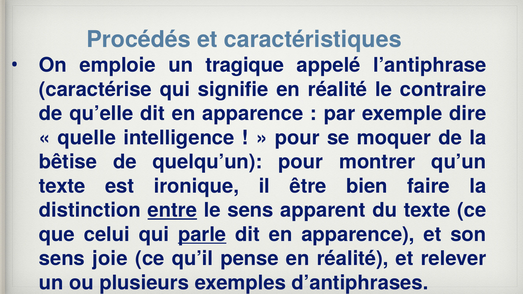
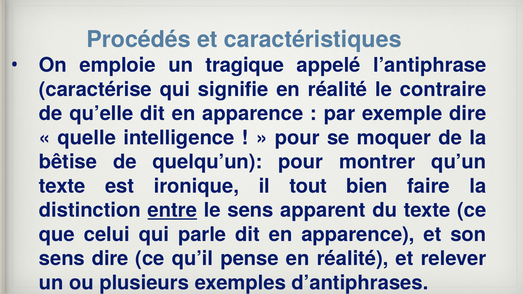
être: être -> tout
parle underline: present -> none
sens joie: joie -> dire
